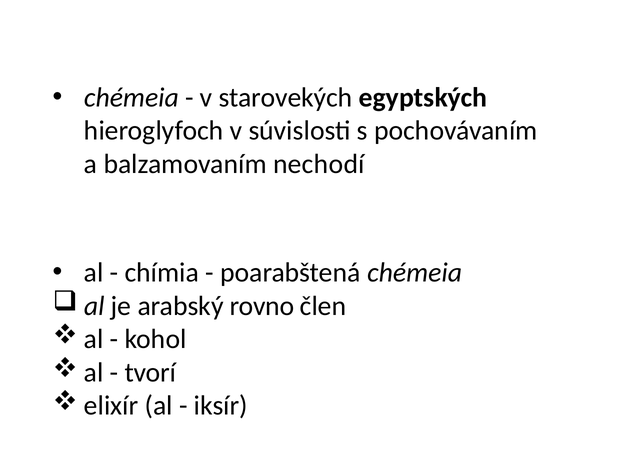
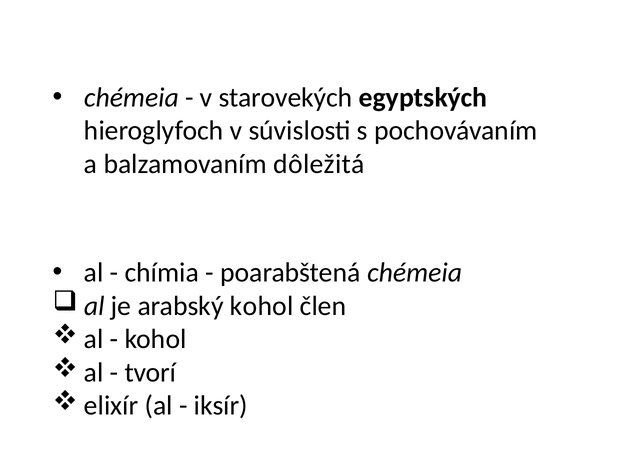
nechodí: nechodí -> dôležitá
arabský rovno: rovno -> kohol
